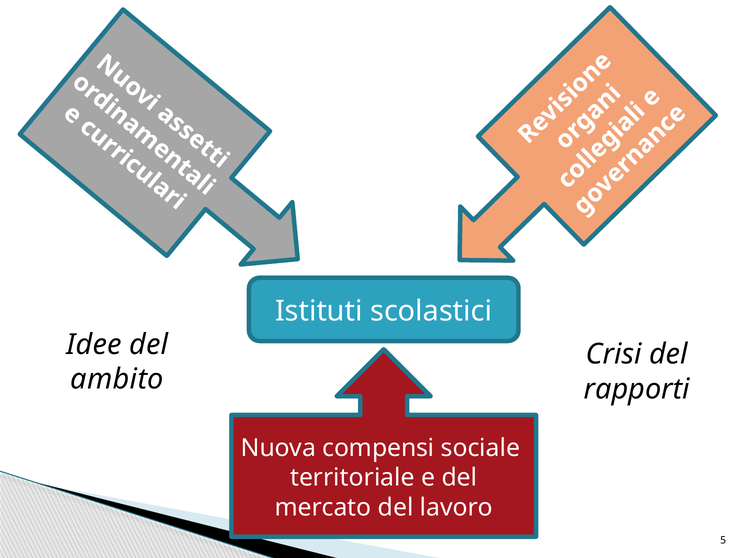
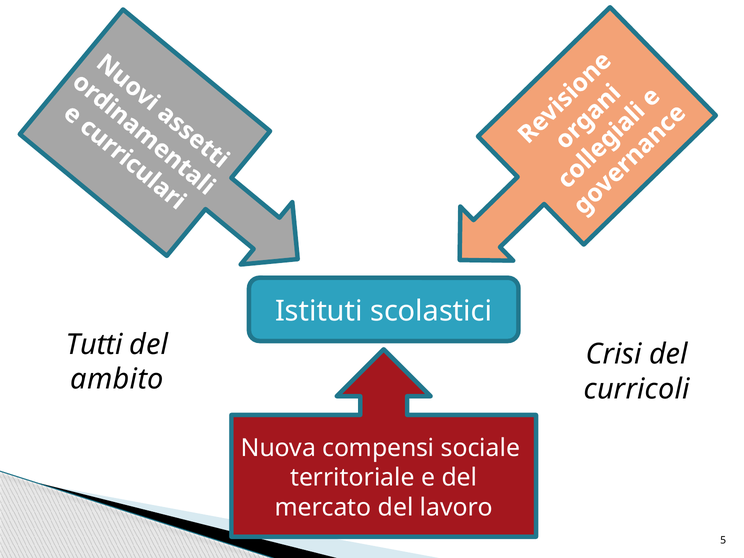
Idee: Idee -> Tutti
rapporti: rapporti -> curricoli
